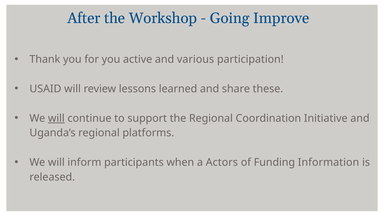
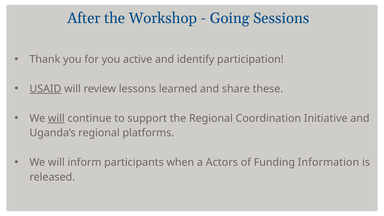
Improve: Improve -> Sessions
various: various -> identify
USAID underline: none -> present
